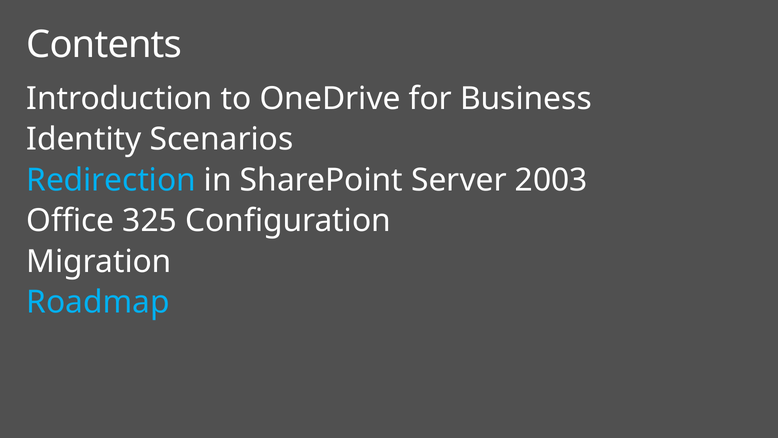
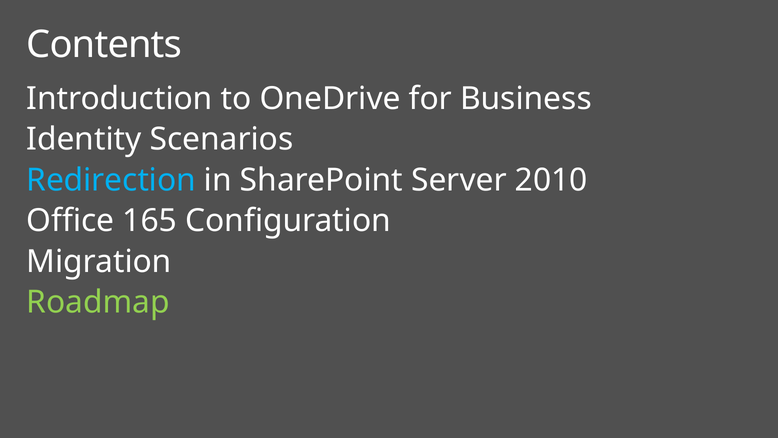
2003: 2003 -> 2010
325: 325 -> 165
Roadmap colour: light blue -> light green
